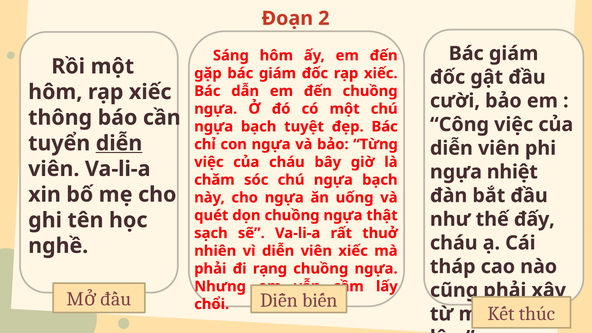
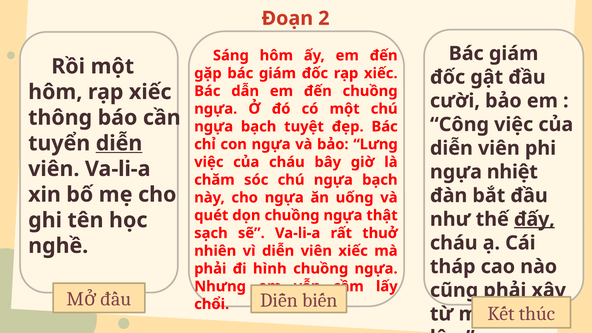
Từng: Từng -> Lưng
đấy underline: none -> present
rạng: rạng -> hình
